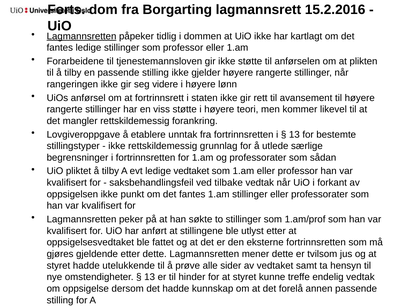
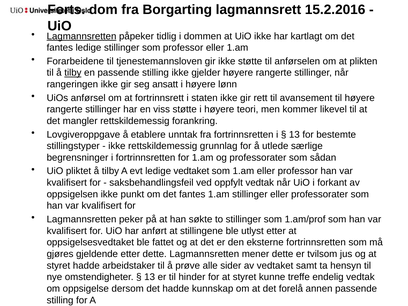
tilby at (73, 73) underline: none -> present
videre: videre -> ansatt
tilbake: tilbake -> oppfylt
utelukkende: utelukkende -> arbeidstaker
